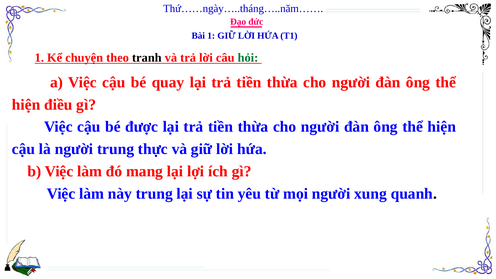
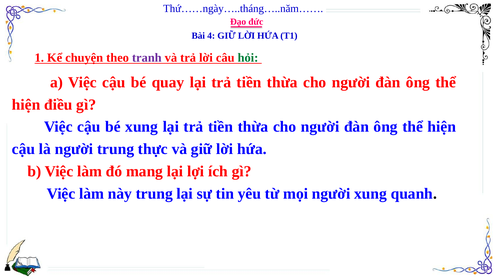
Bài 1: 1 -> 4
tranh colour: black -> purple
bé được: được -> xung
